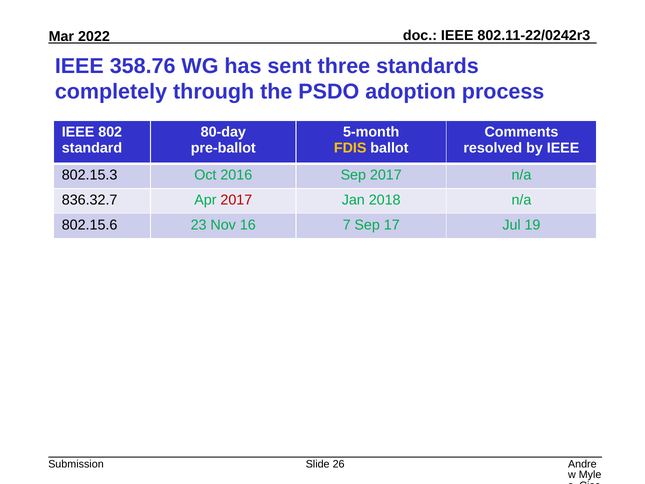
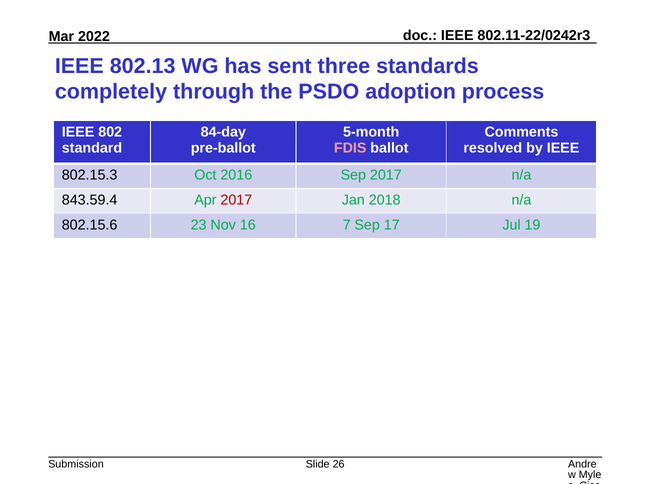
358.76: 358.76 -> 802.13
80-day: 80-day -> 84-day
FDIS colour: yellow -> pink
836.32.7: 836.32.7 -> 843.59.4
